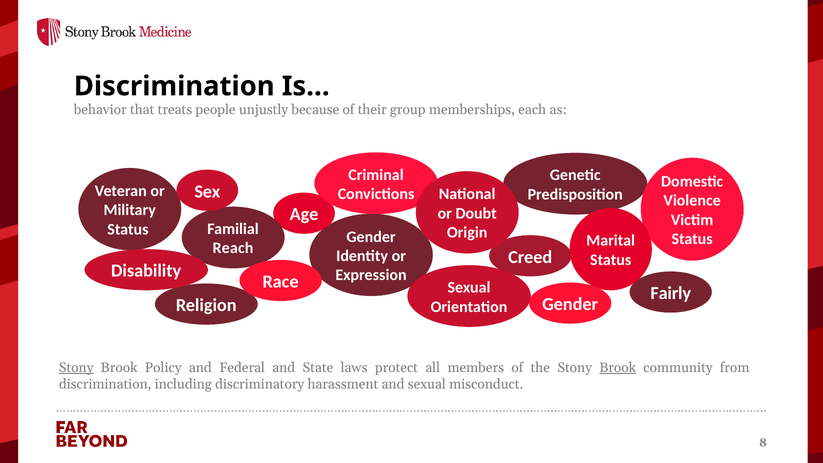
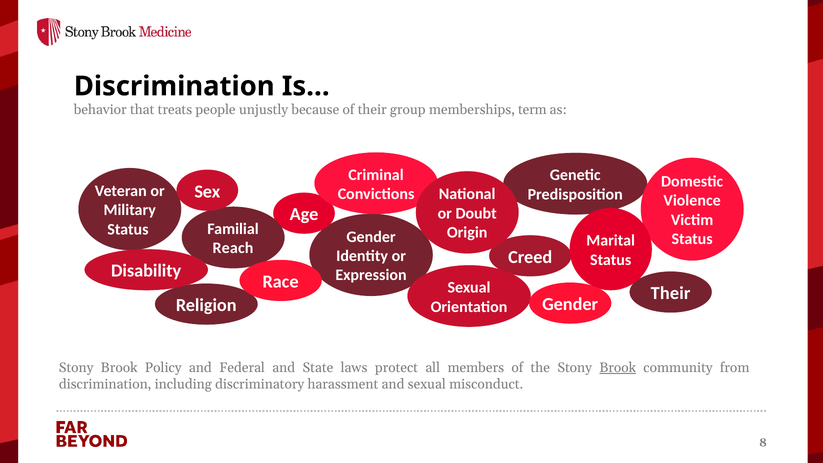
each: each -> term
Fairly at (671, 293): Fairly -> Their
Stony at (76, 368) underline: present -> none
